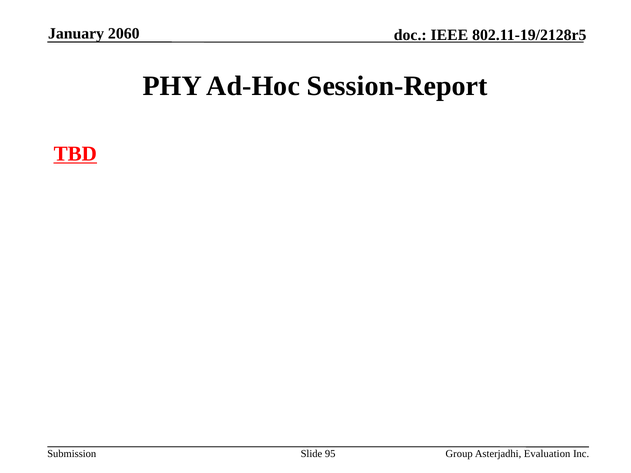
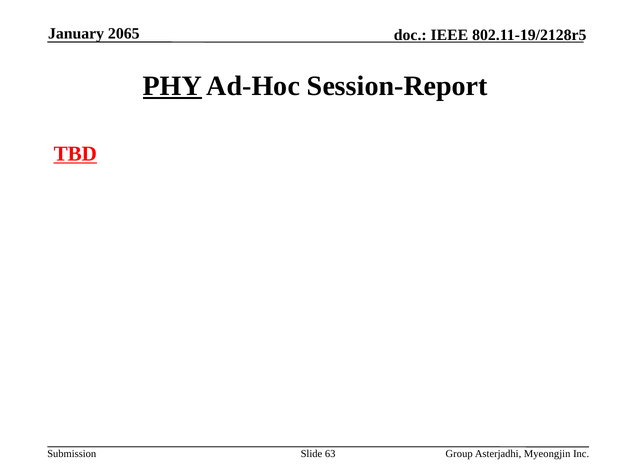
2060: 2060 -> 2065
PHY underline: none -> present
95: 95 -> 63
Evaluation: Evaluation -> Myeongjin
